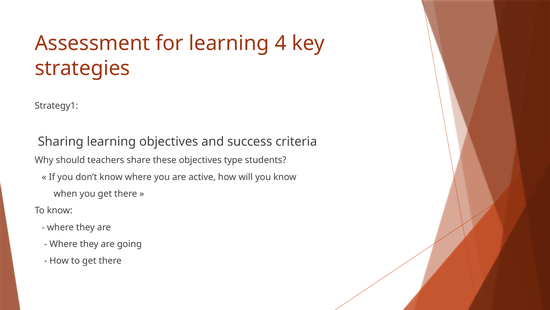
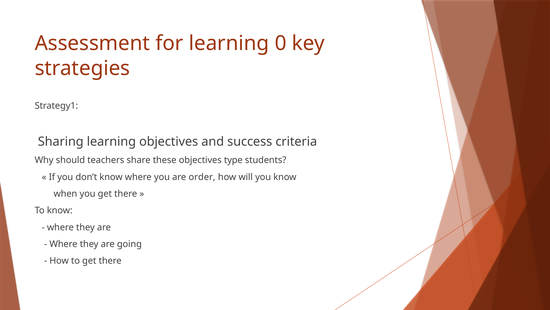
4: 4 -> 0
active: active -> order
